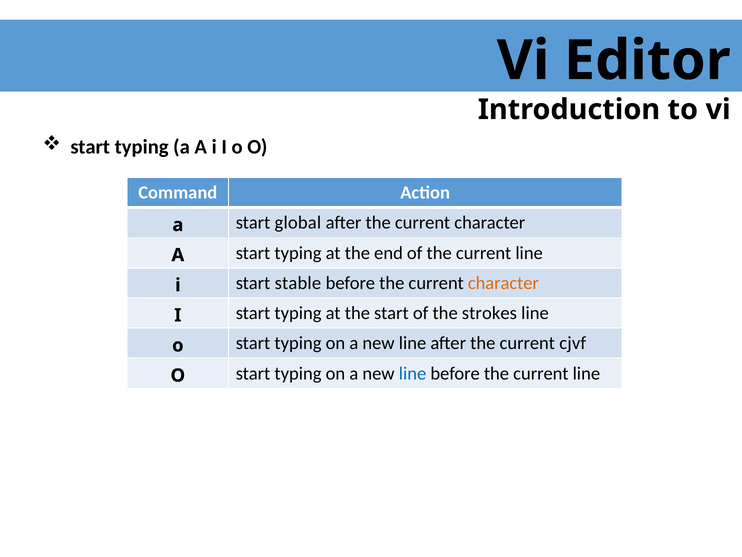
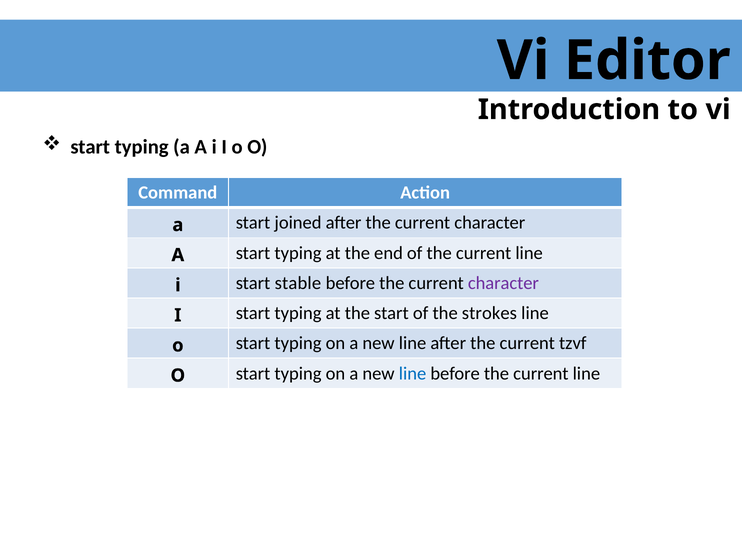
global: global -> joined
character at (503, 283) colour: orange -> purple
cjvf: cjvf -> tzvf
